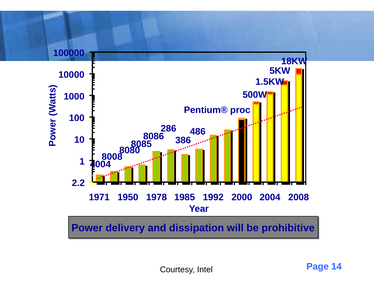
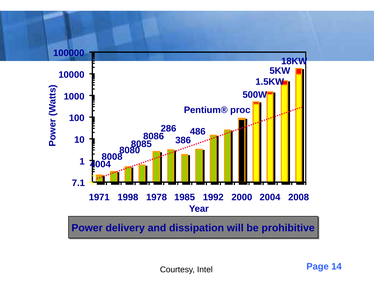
2.2: 2.2 -> 7.1
1950: 1950 -> 1998
